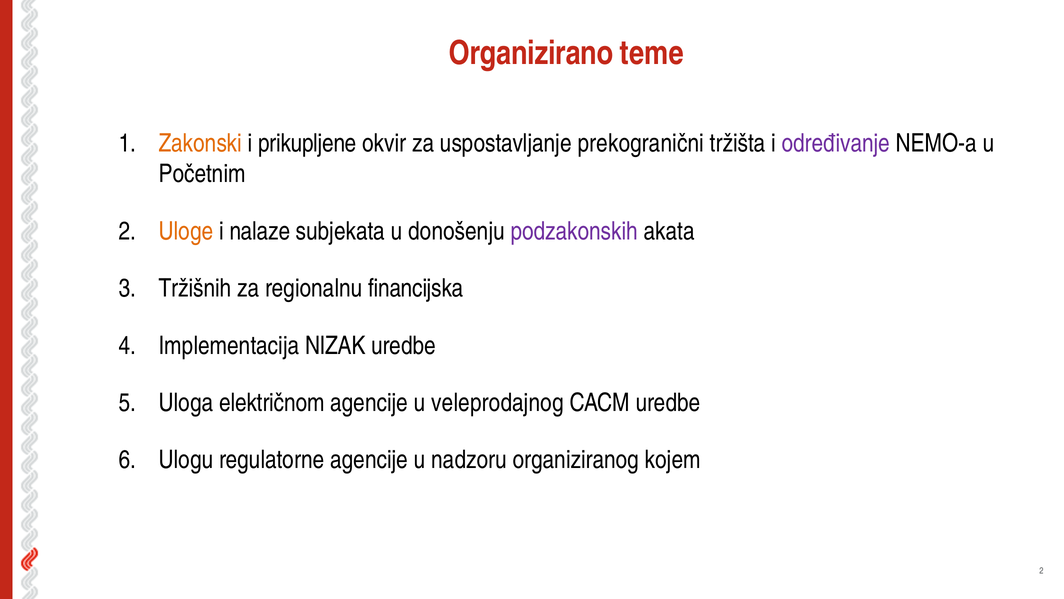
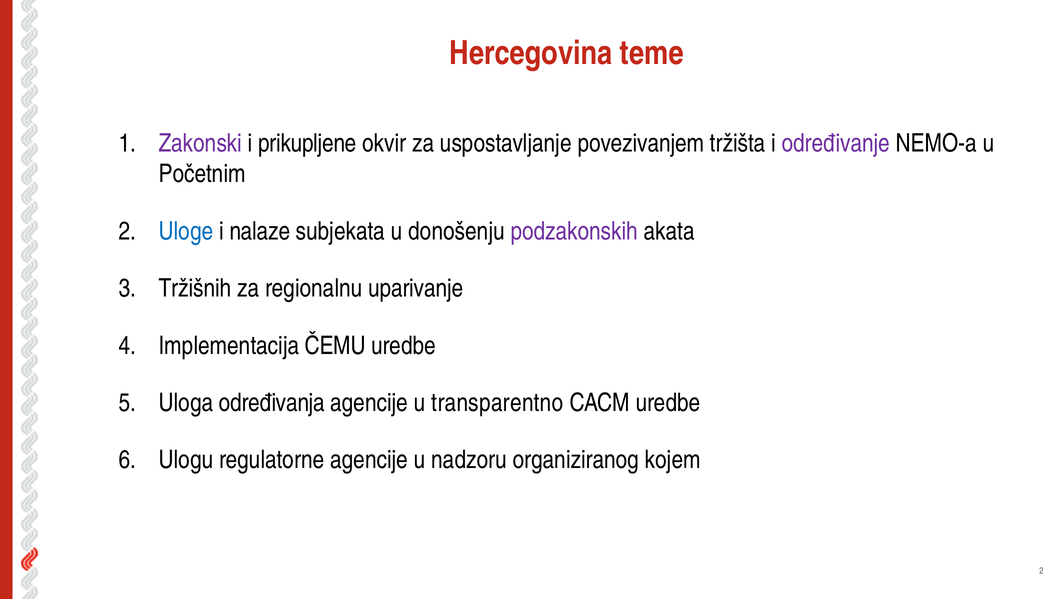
Organizirano: Organizirano -> Hercegovina
Zakonski colour: orange -> purple
prekogranični: prekogranični -> povezivanjem
Uloge colour: orange -> blue
financijska: financijska -> uparivanje
NIZAK: NIZAK -> ČEMU
električnom: električnom -> određivanja
veleprodajnog: veleprodajnog -> transparentno
